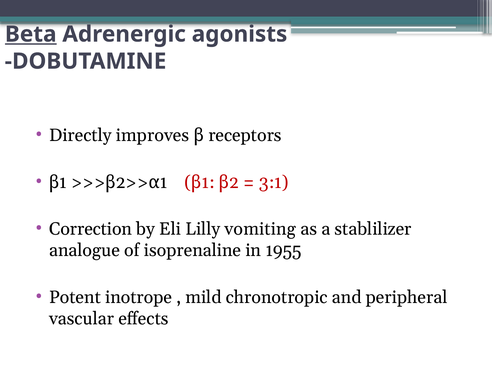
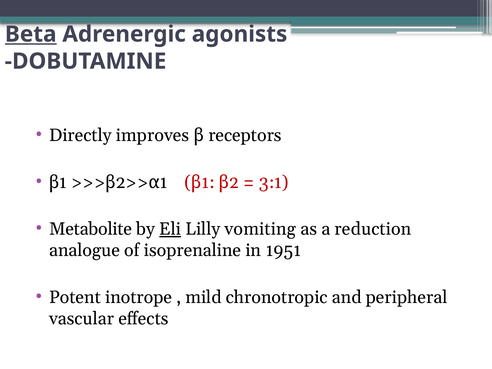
Correction: Correction -> Metabolite
Eli underline: none -> present
stablilizer: stablilizer -> reduction
1955: 1955 -> 1951
